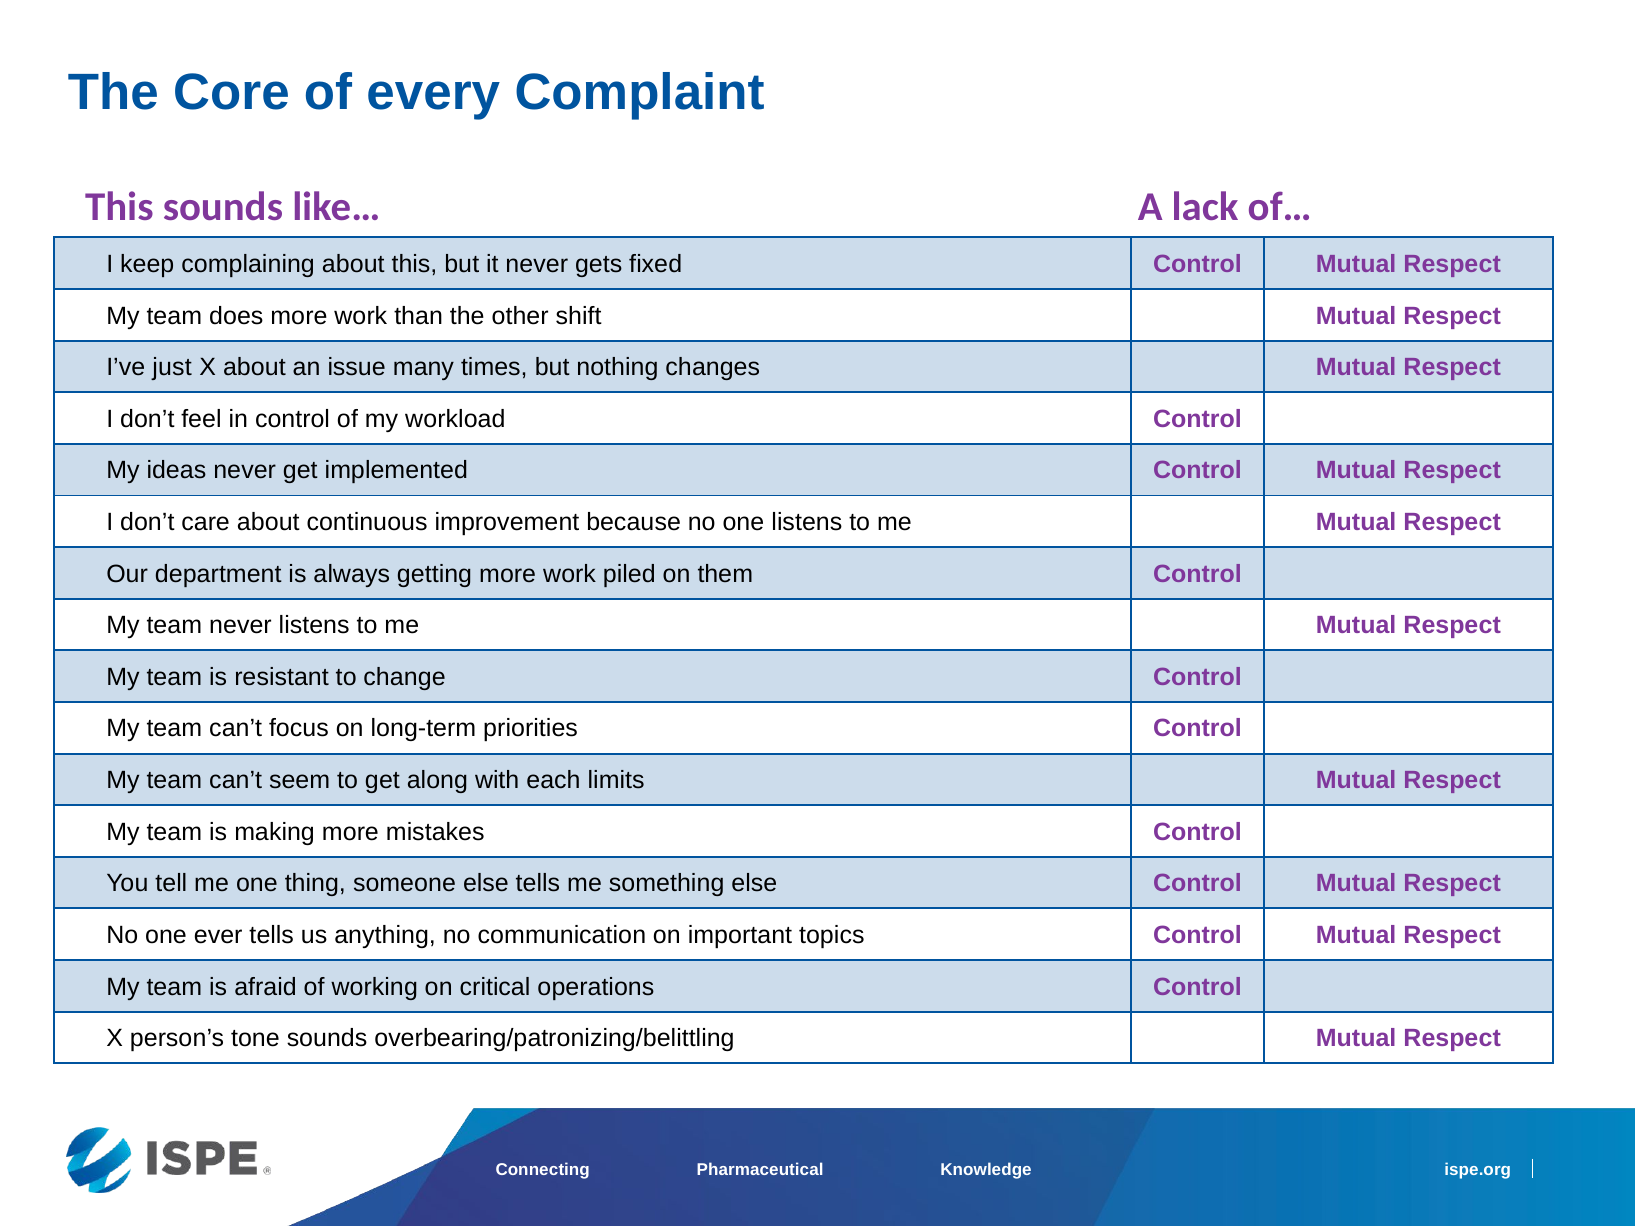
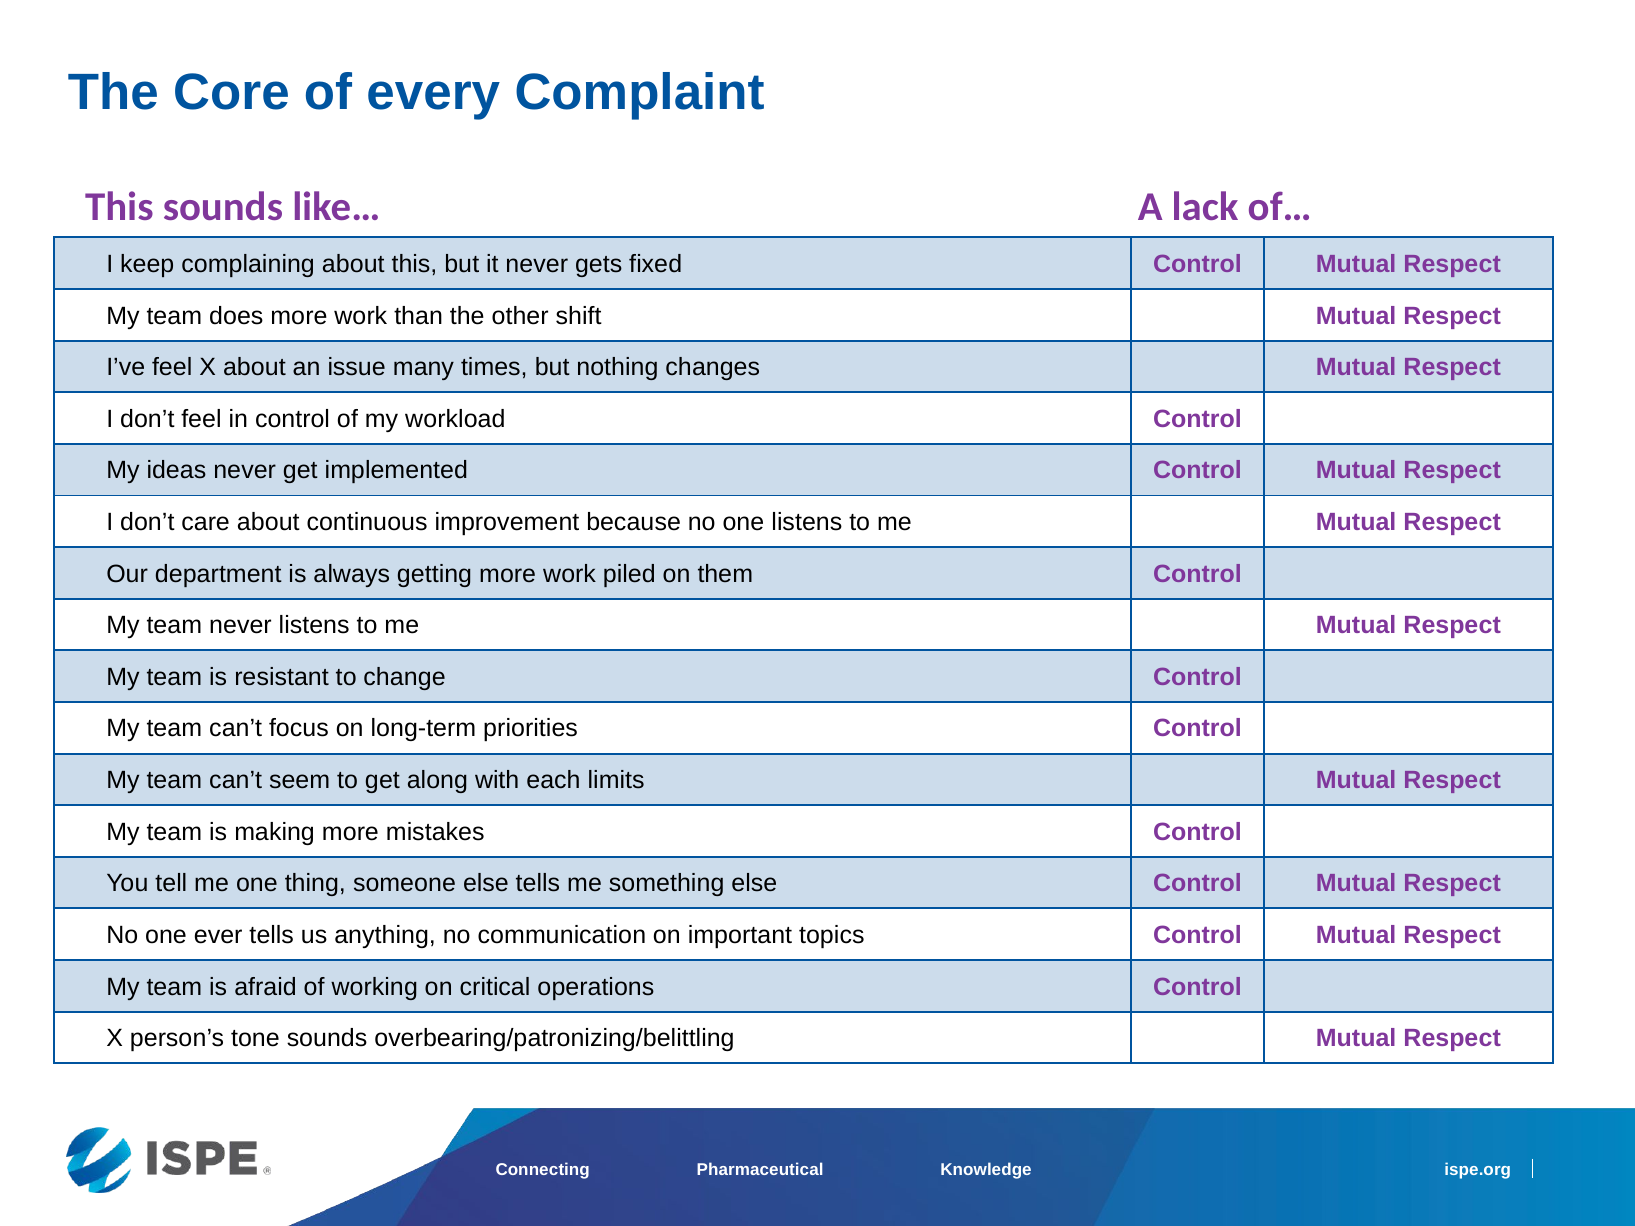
I’ve just: just -> feel
